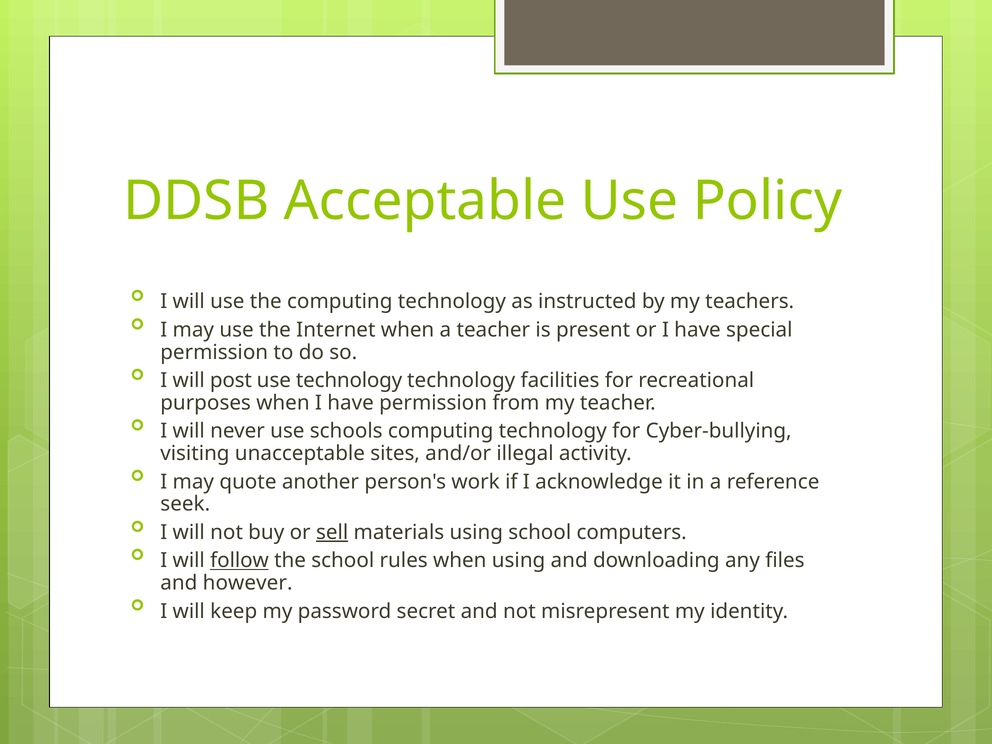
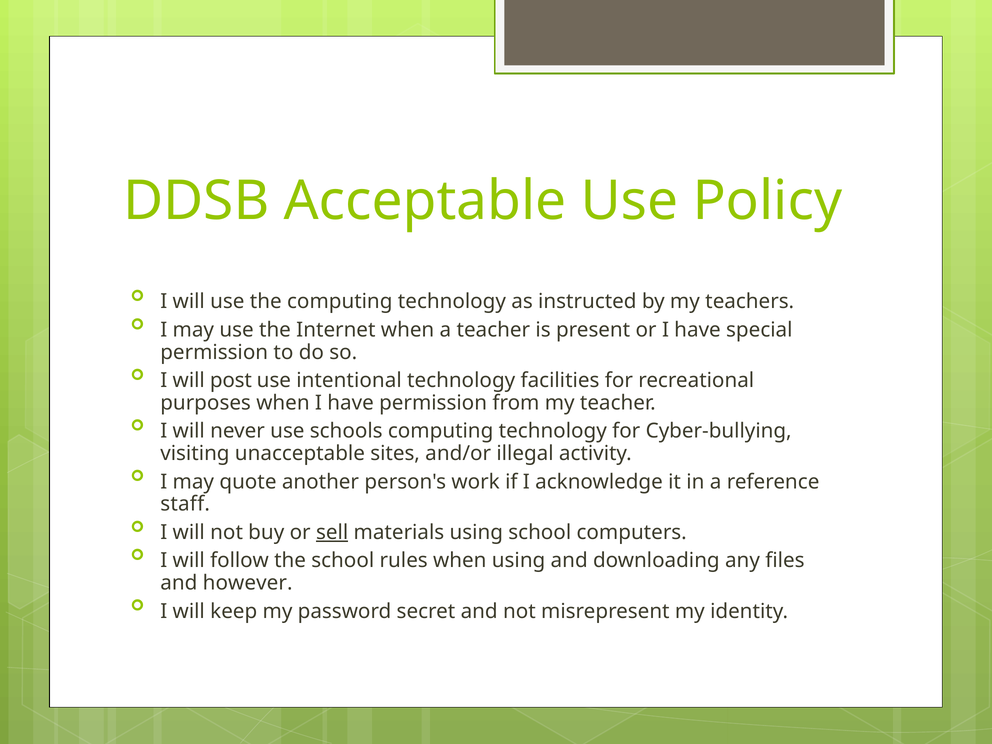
use technology: technology -> intentional
seek: seek -> staff
follow underline: present -> none
